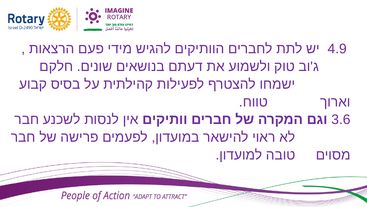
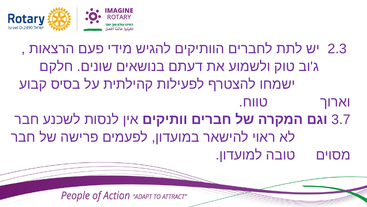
4.9: 4.9 -> 2.3
3.6: 3.6 -> 3.7
